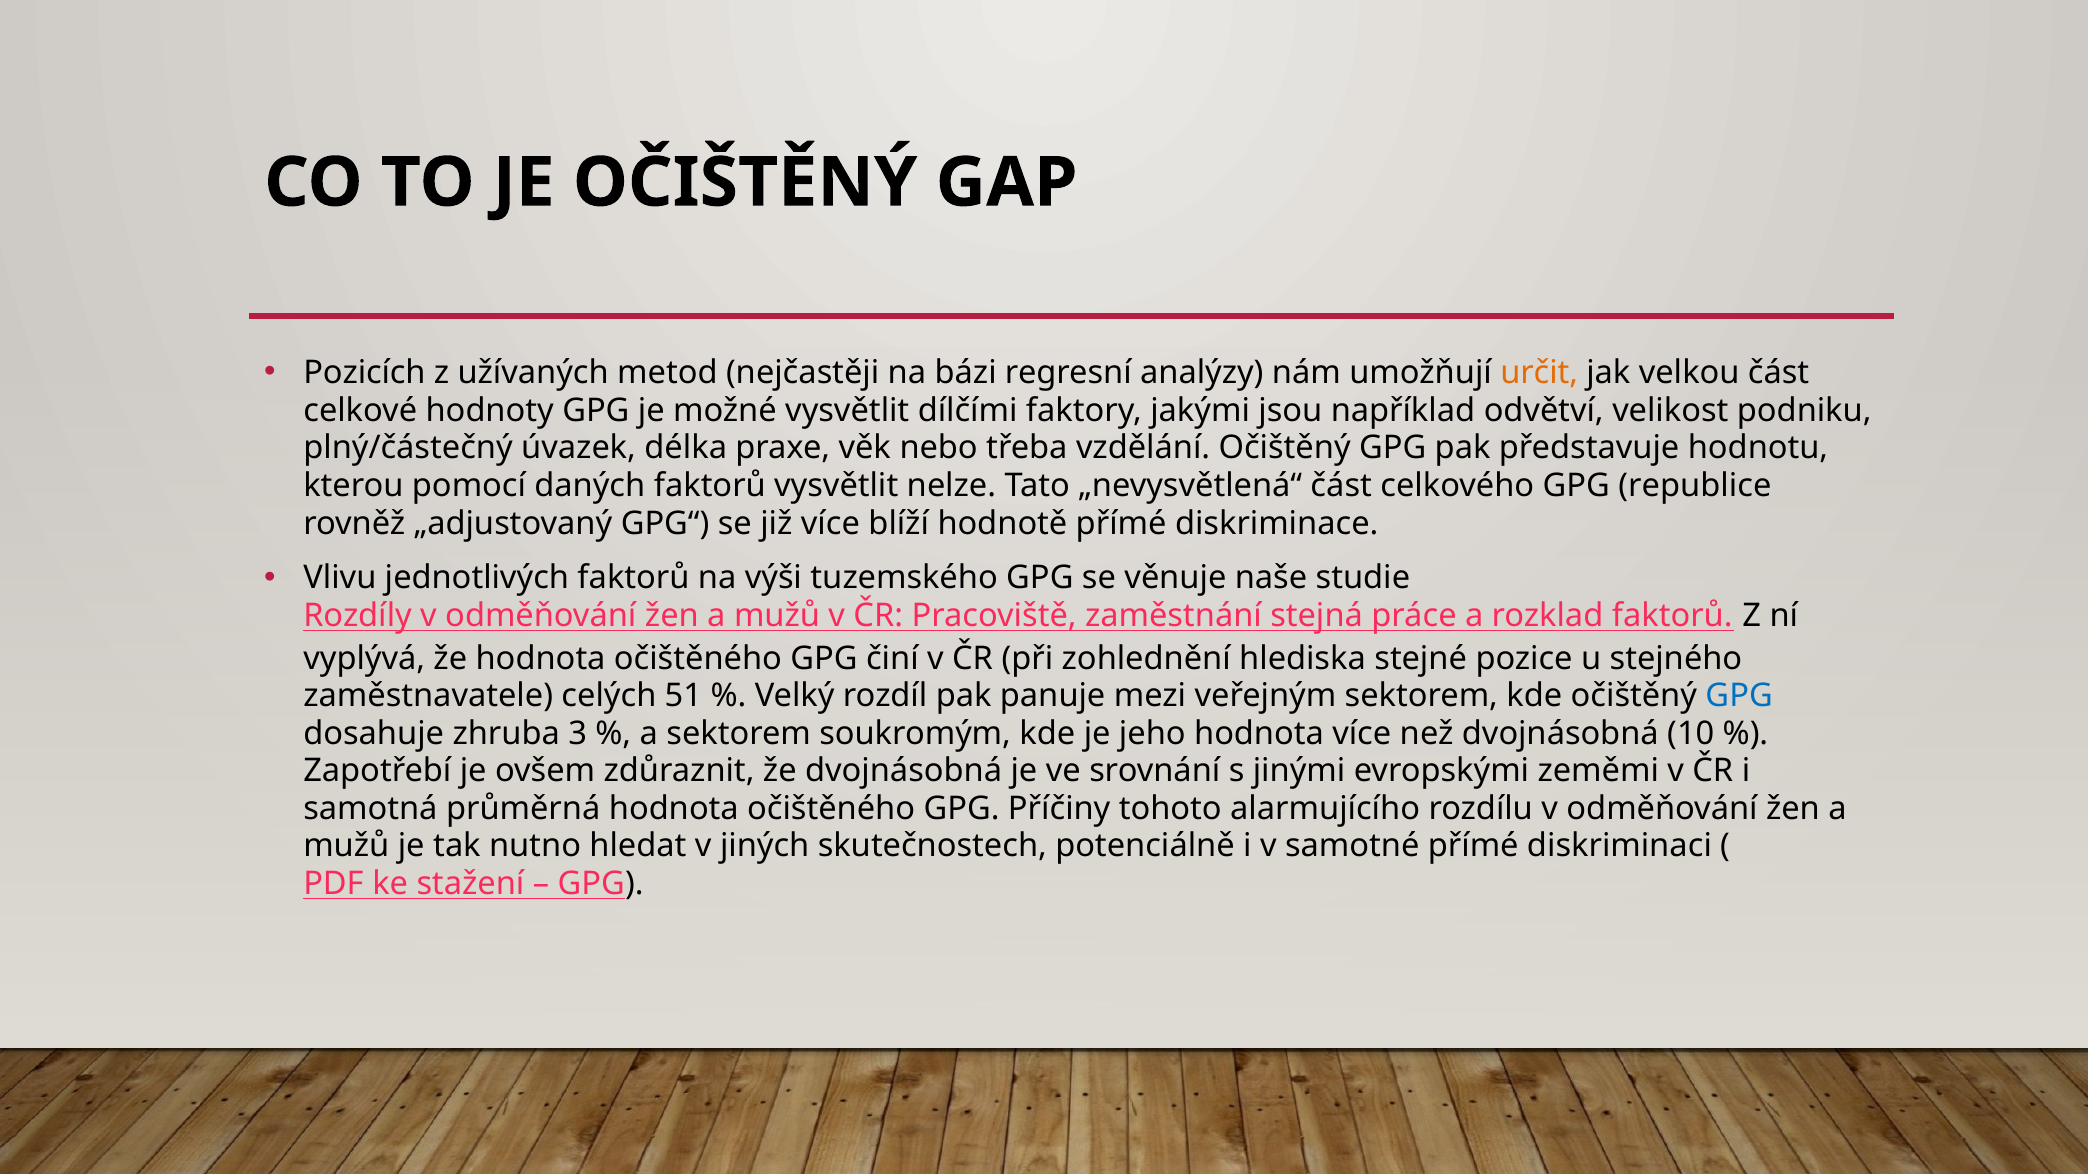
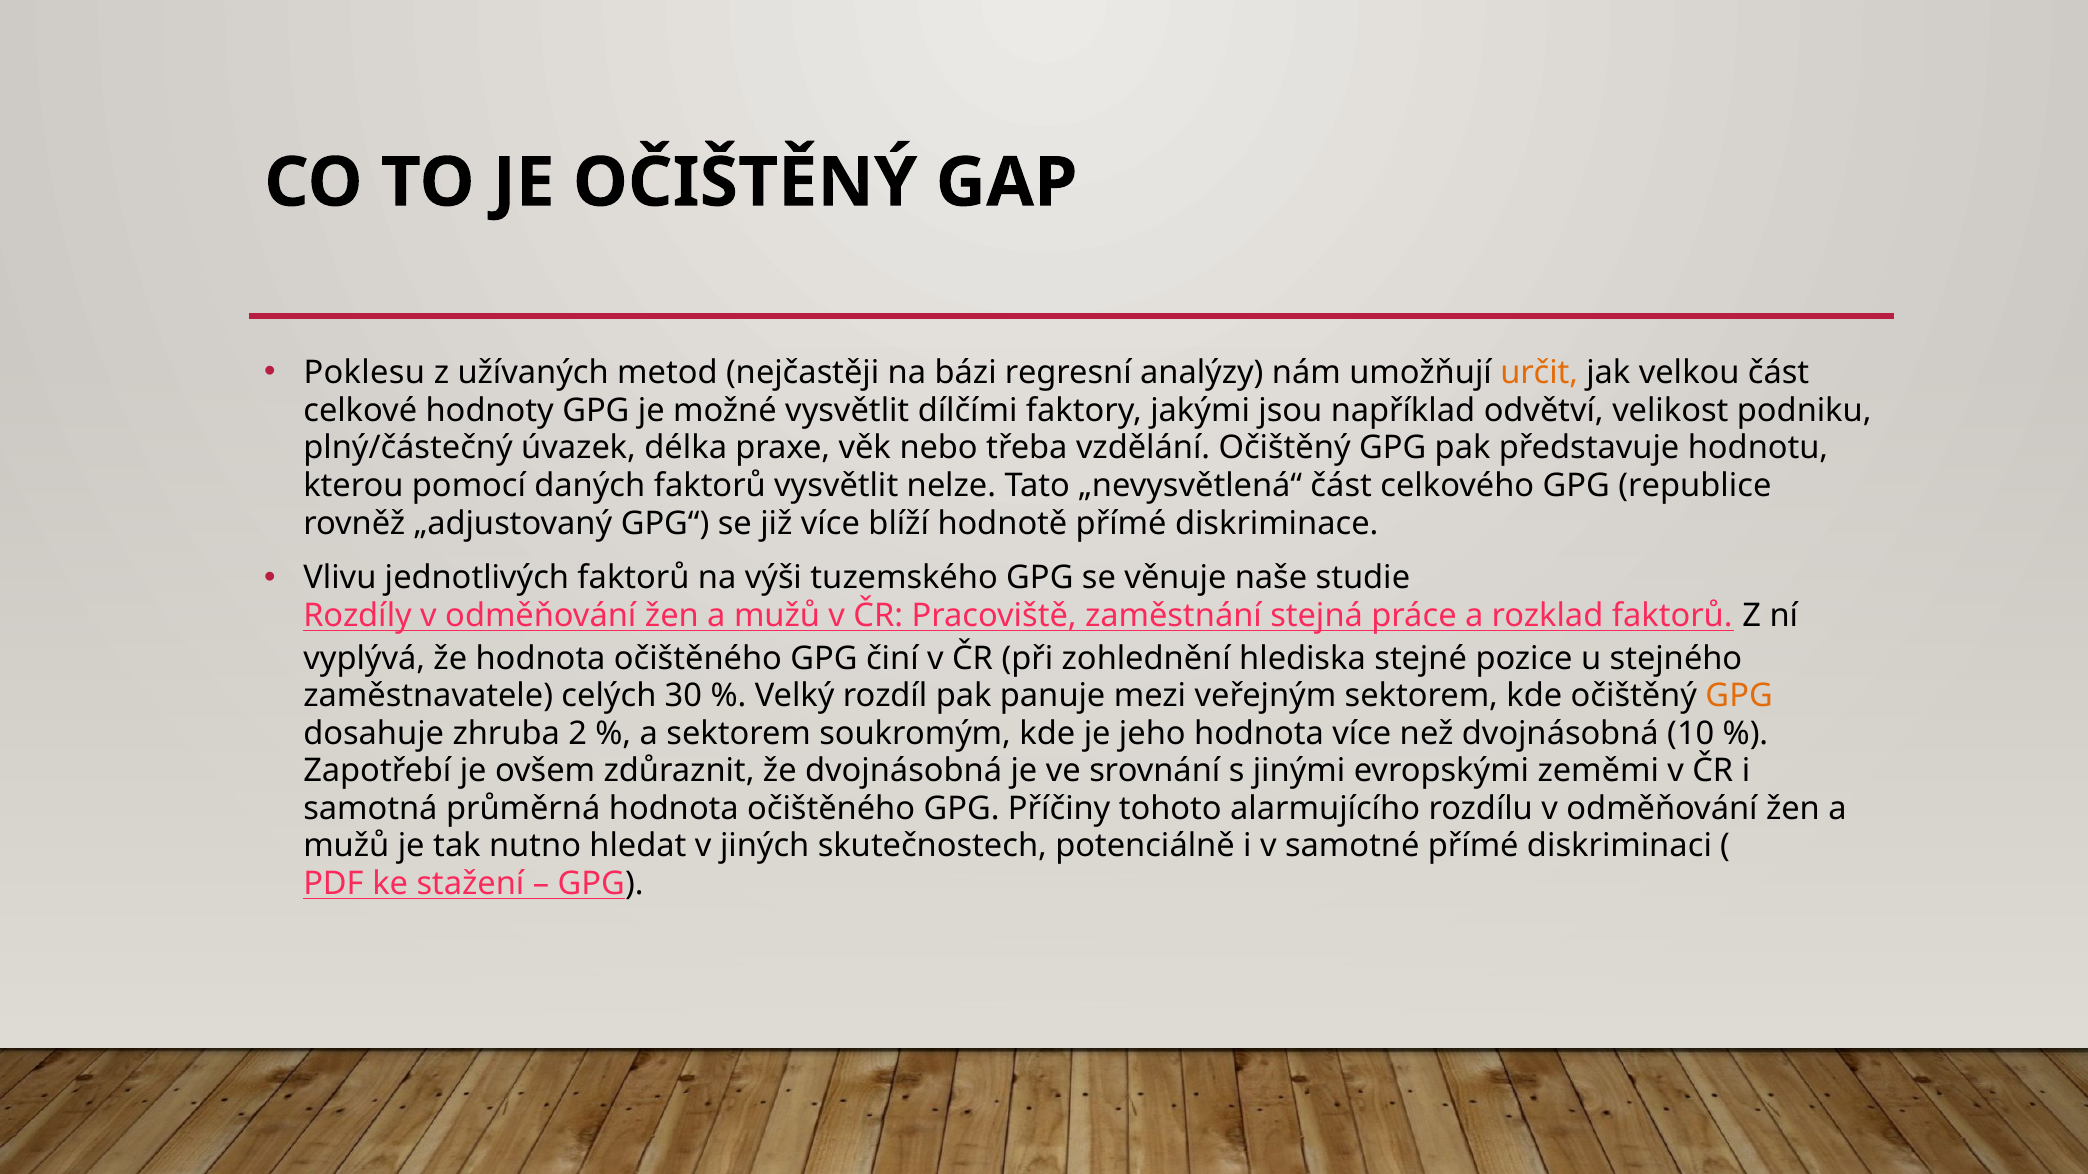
Pozicích: Pozicích -> Poklesu
51: 51 -> 30
GPG at (1739, 696) colour: blue -> orange
3: 3 -> 2
